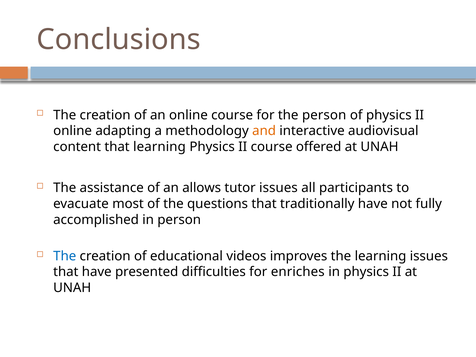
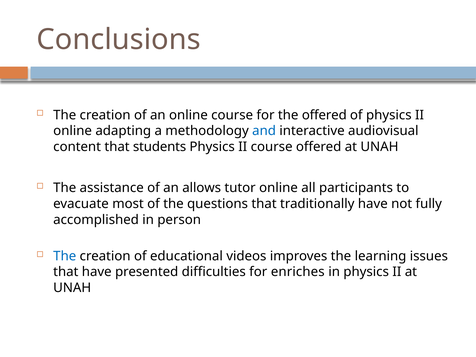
the person: person -> offered
and colour: orange -> blue
that learning: learning -> students
tutor issues: issues -> online
